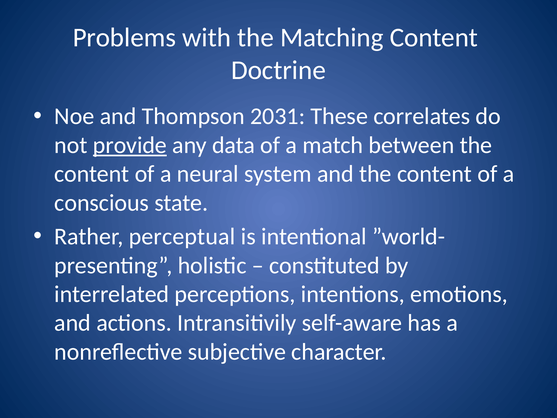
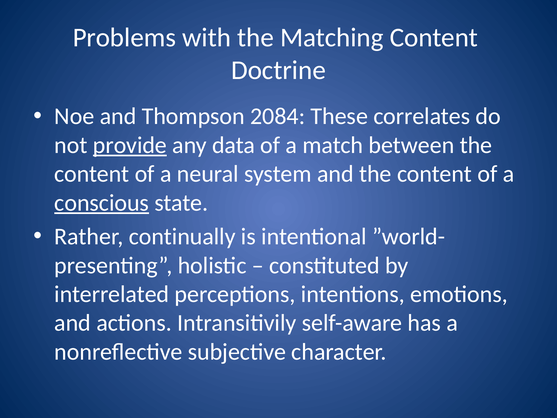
2031: 2031 -> 2084
conscious underline: none -> present
perceptual: perceptual -> continually
